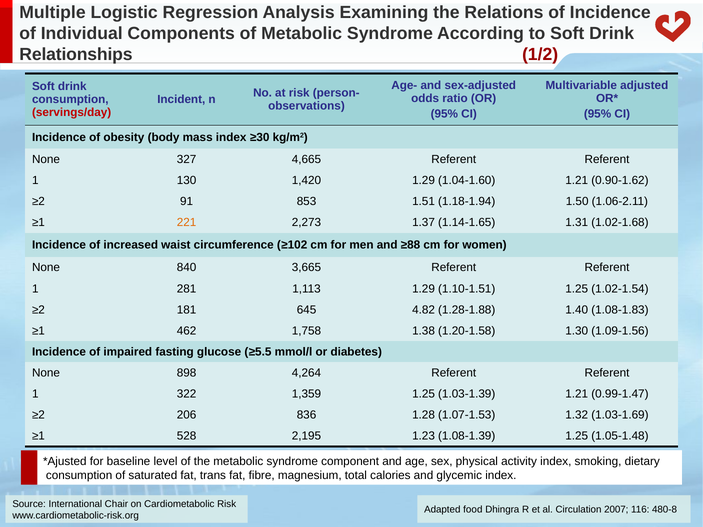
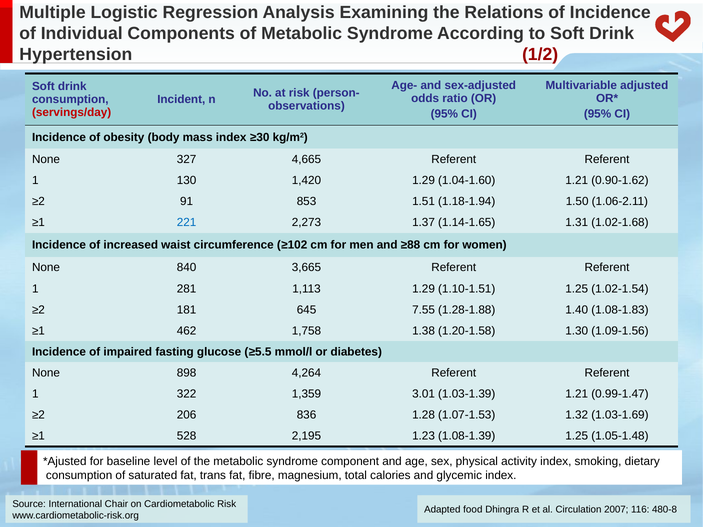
Relationships: Relationships -> Hypertension
221 colour: orange -> blue
4.82: 4.82 -> 7.55
1,359 1.25: 1.25 -> 3.01
